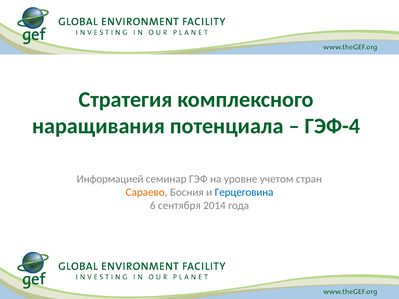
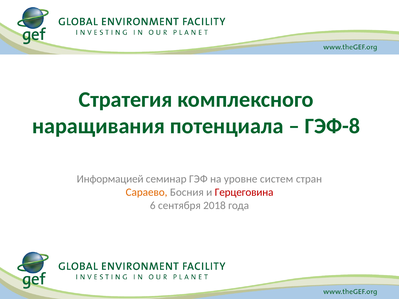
ГЭФ-4: ГЭФ-4 -> ГЭФ-8
учетом: учетом -> систем
Герцеговина colour: blue -> red
2014: 2014 -> 2018
